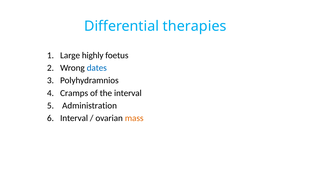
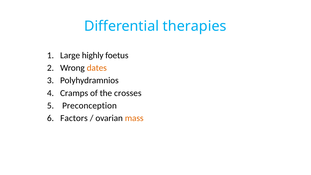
dates colour: blue -> orange
the interval: interval -> crosses
Administration: Administration -> Preconception
Interval at (74, 118): Interval -> Factors
